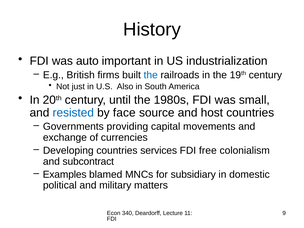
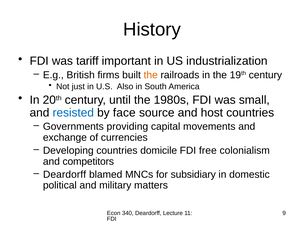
auto: auto -> tariff
the at (151, 75) colour: blue -> orange
services: services -> domicile
subcontract: subcontract -> competitors
Examples at (65, 174): Examples -> Deardorff
